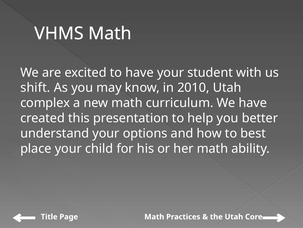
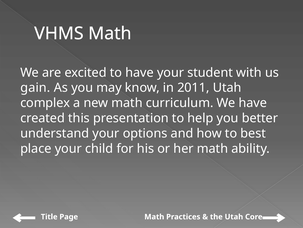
shift: shift -> gain
2010: 2010 -> 2011
